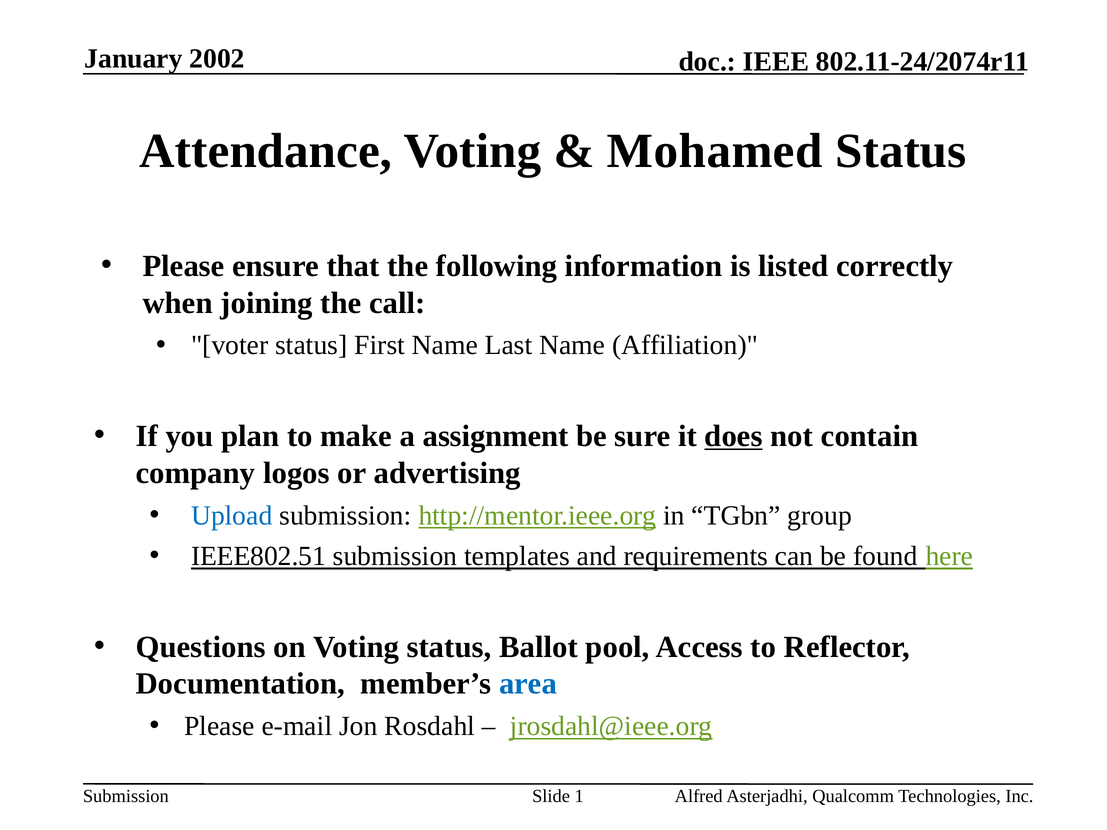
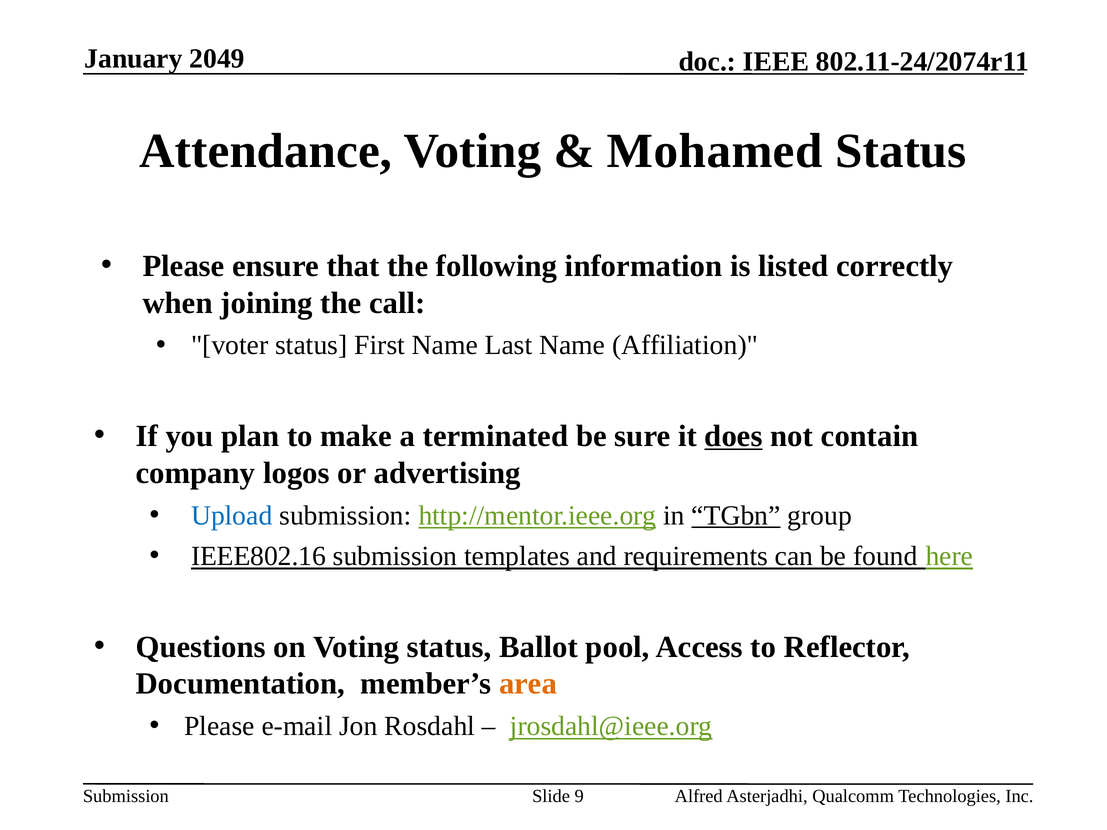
2002: 2002 -> 2049
assignment: assignment -> terminated
TGbn underline: none -> present
IEEE802.51: IEEE802.51 -> IEEE802.16
area colour: blue -> orange
1: 1 -> 9
